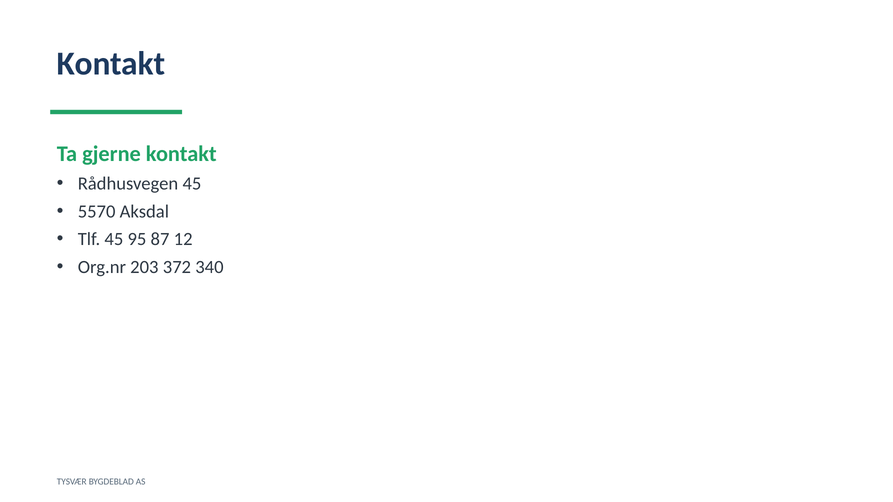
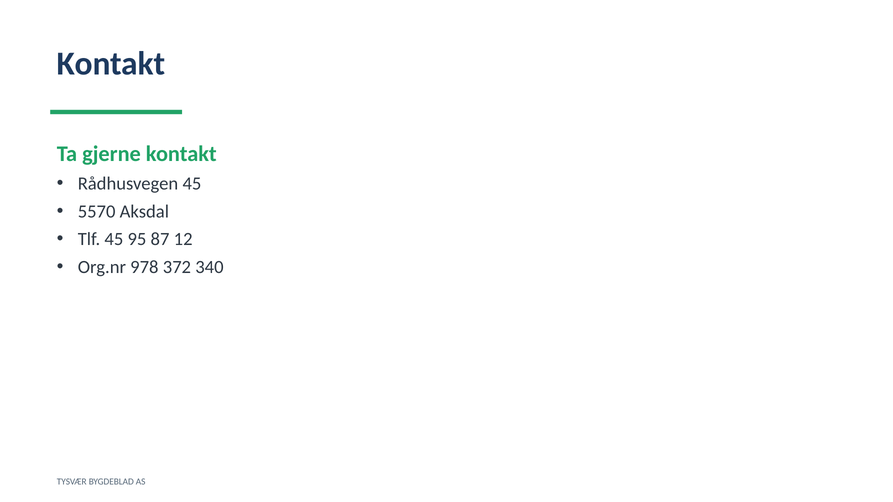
203: 203 -> 978
